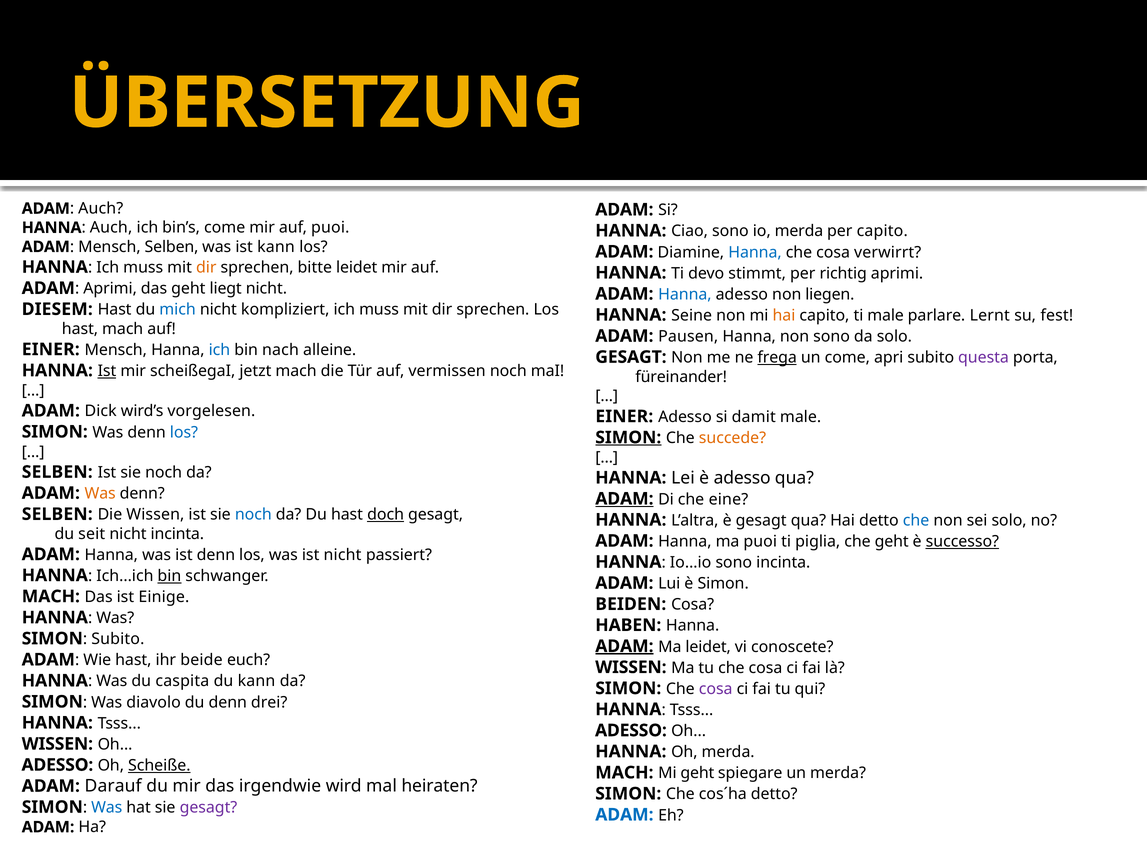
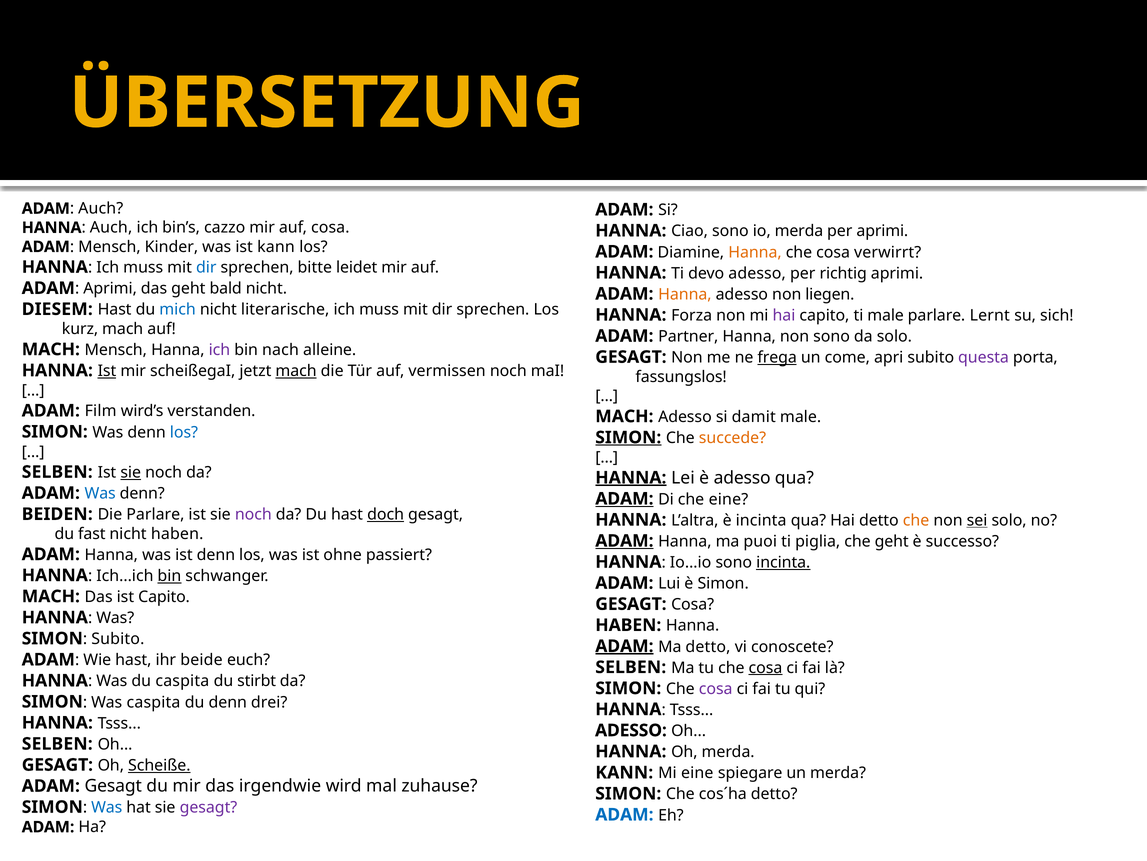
bin’s come: come -> cazzo
auf puoi: puoi -> cosa
per capito: capito -> aprimi
Mensch Selben: Selben -> Kinder
Hanna at (755, 252) colour: blue -> orange
dir at (206, 267) colour: orange -> blue
devo stimmt: stimmt -> adesso
liegt: liegt -> bald
Hanna at (685, 294) colour: blue -> orange
kompliziert: kompliziert -> literarische
Seine: Seine -> Forza
hai at (784, 315) colour: orange -> purple
fest: fest -> sich
hast at (80, 329): hast -> kurz
Pausen: Pausen -> Partner
EINER at (51, 349): EINER -> MACH
ich at (219, 350) colour: blue -> purple
mach at (296, 371) underline: none -> present
füreinander: füreinander -> fassungslos
Dick: Dick -> Film
vorgelesen: vorgelesen -> verstanden
EINER at (624, 416): EINER -> MACH
sie at (131, 472) underline: none -> present
HANNA at (631, 477) underline: none -> present
Was at (100, 493) colour: orange -> blue
SELBEN at (57, 514): SELBEN -> BEIDEN
Die Wissen: Wissen -> Parlare
noch at (253, 514) colour: blue -> purple
è gesagt: gesagt -> incinta
che at (916, 520) colour: blue -> orange
sei underline: none -> present
seit: seit -> fast
nicht incinta: incinta -> haben
ADAM at (624, 540) underline: none -> present
successo underline: present -> none
ist nicht: nicht -> ohne
incinta at (783, 562) underline: none -> present
ist Einige: Einige -> Capito
BEIDEN at (631, 604): BEIDEN -> GESAGT
Ma leidet: leidet -> detto
WISSEN at (631, 667): WISSEN -> SELBEN
cosa at (766, 667) underline: none -> present
du kann: kann -> stirbt
Was diavolo: diavolo -> caspita
WISSEN at (57, 743): WISSEN -> SELBEN
ADESSO at (57, 764): ADESSO -> GESAGT
MACH at (624, 772): MACH -> KANN
Mi geht: geht -> eine
ADAM Darauf: Darauf -> Gesagt
heiraten: heiraten -> zuhause
